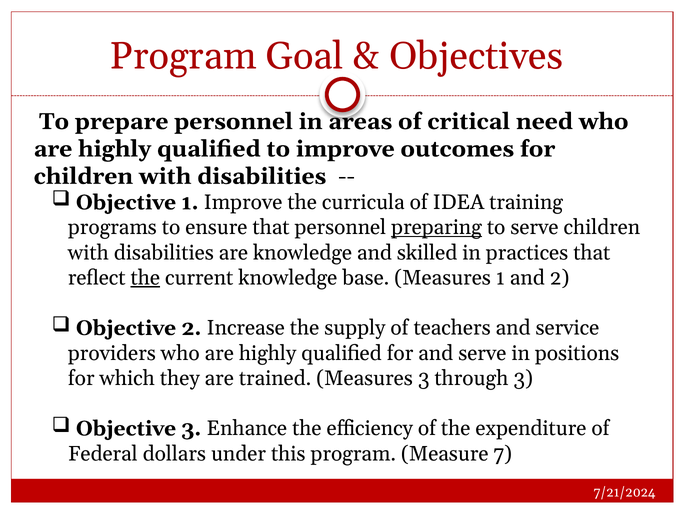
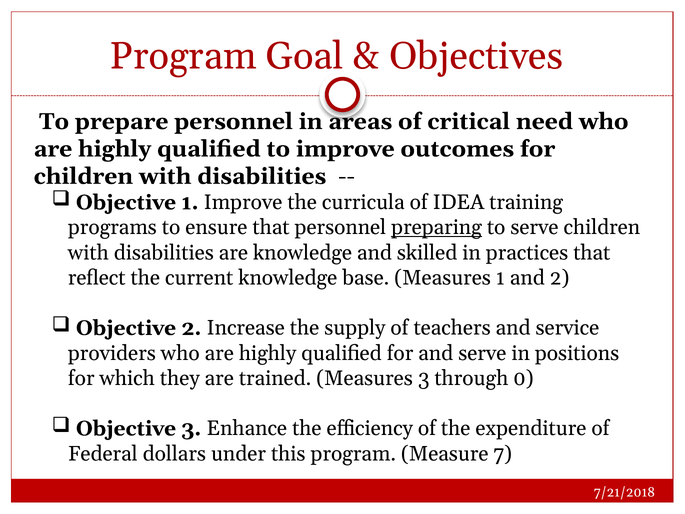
the at (145, 278) underline: present -> none
through 3: 3 -> 0
7/21/2024: 7/21/2024 -> 7/21/2018
